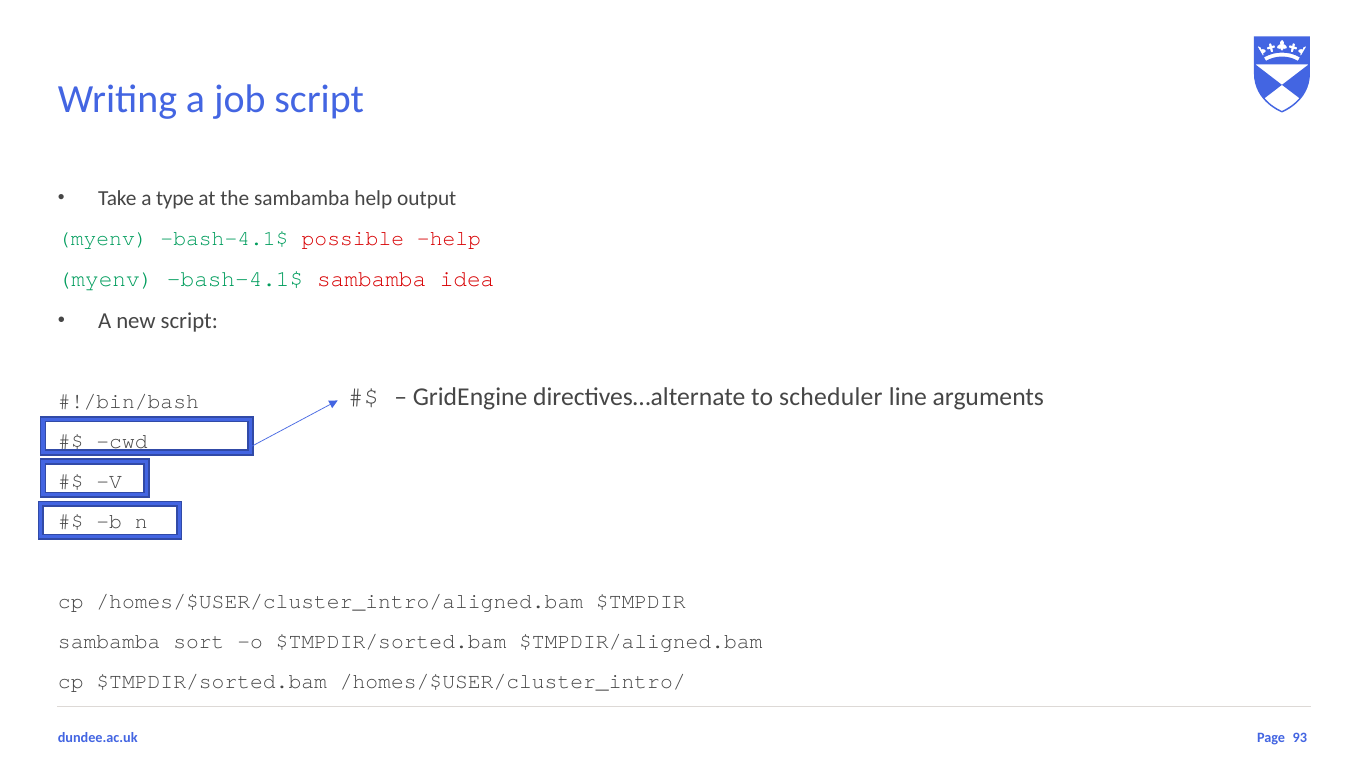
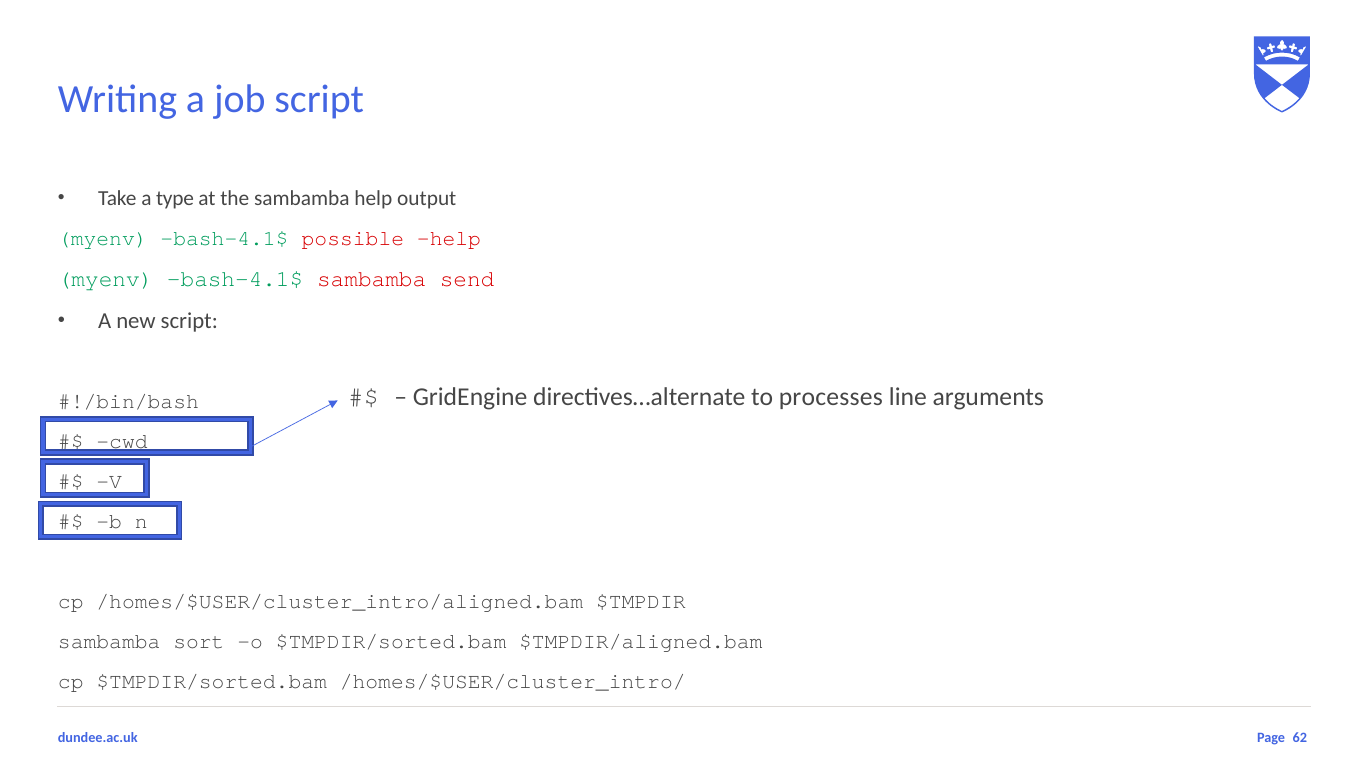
idea: idea -> send
scheduler: scheduler -> processes
93: 93 -> 62
